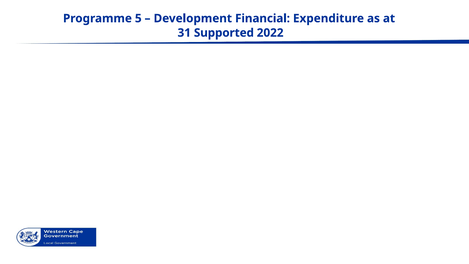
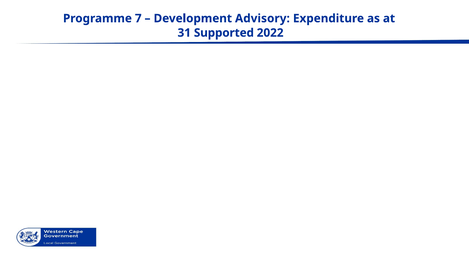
5: 5 -> 7
Financial: Financial -> Advisory
